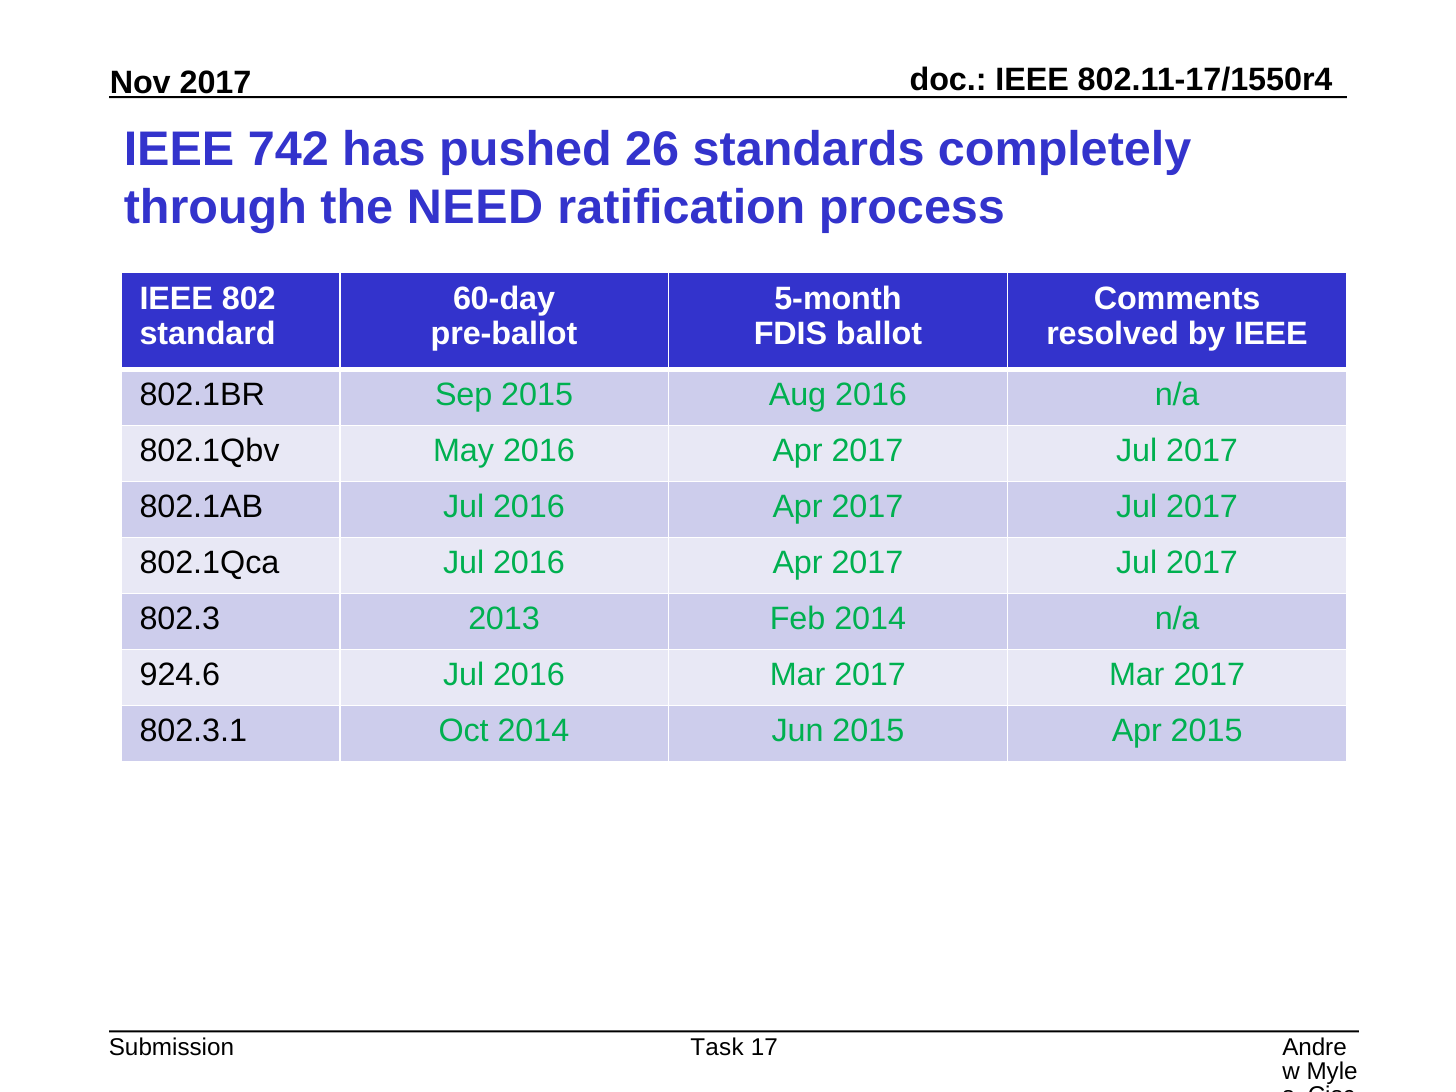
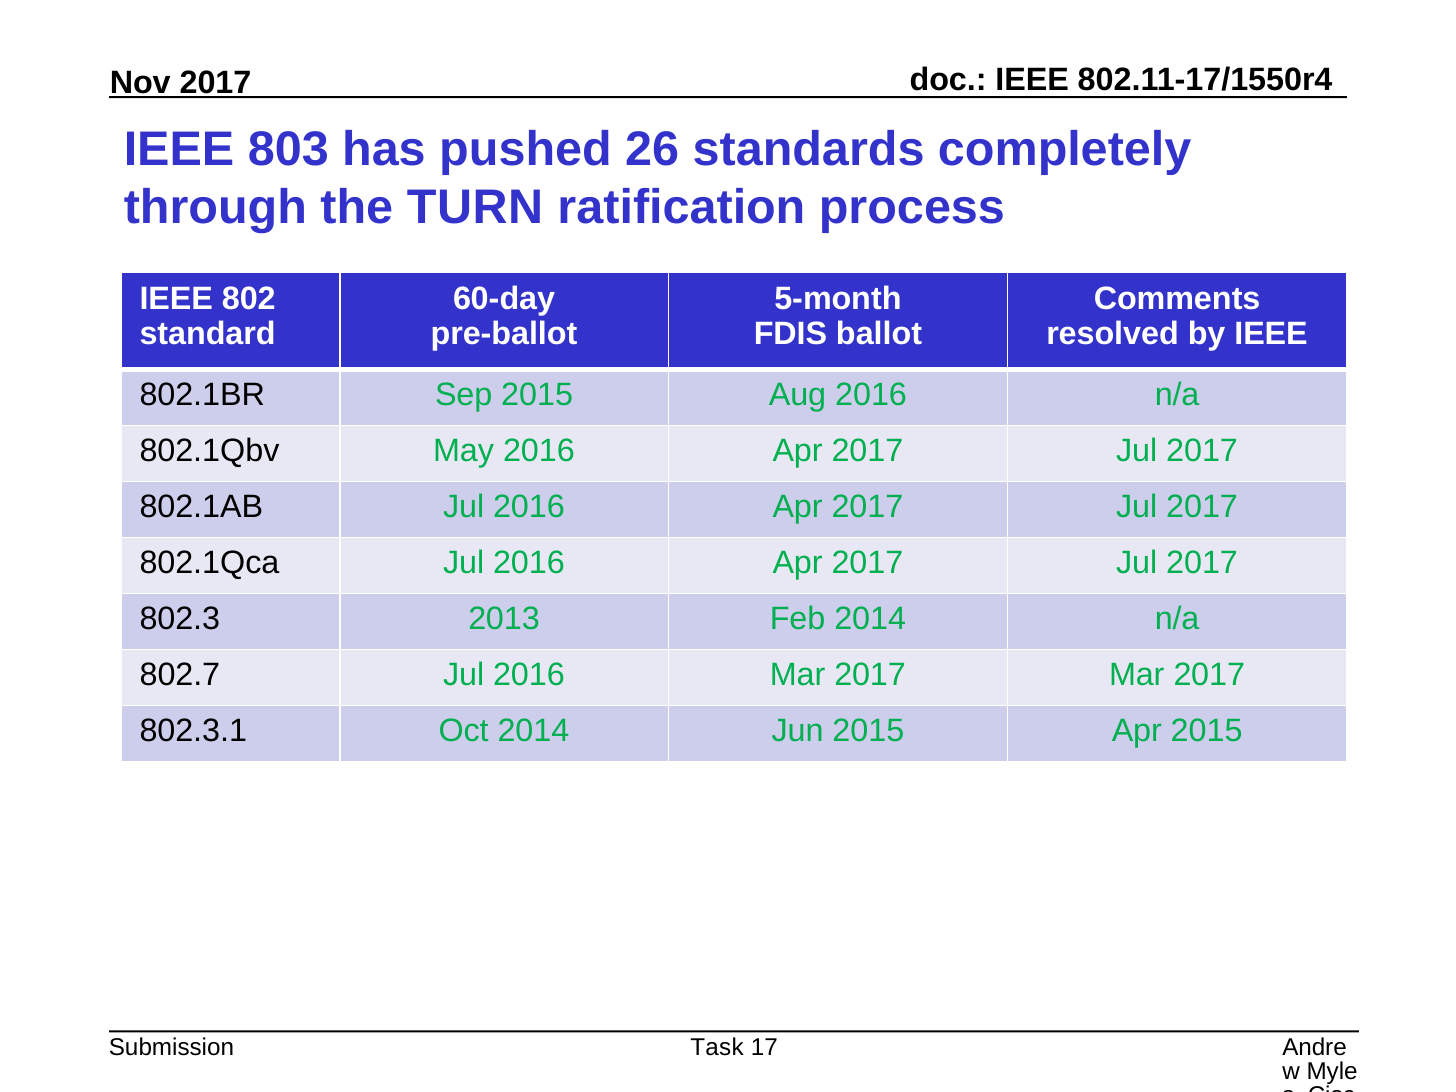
742: 742 -> 803
NEED: NEED -> TURN
924.6: 924.6 -> 802.7
